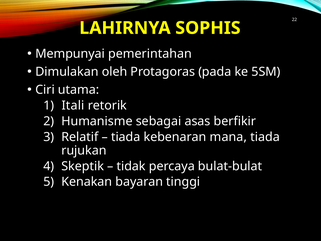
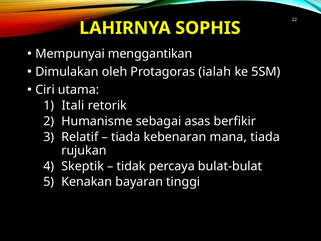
pemerintahan: pemerintahan -> menggantikan
pada: pada -> ialah
